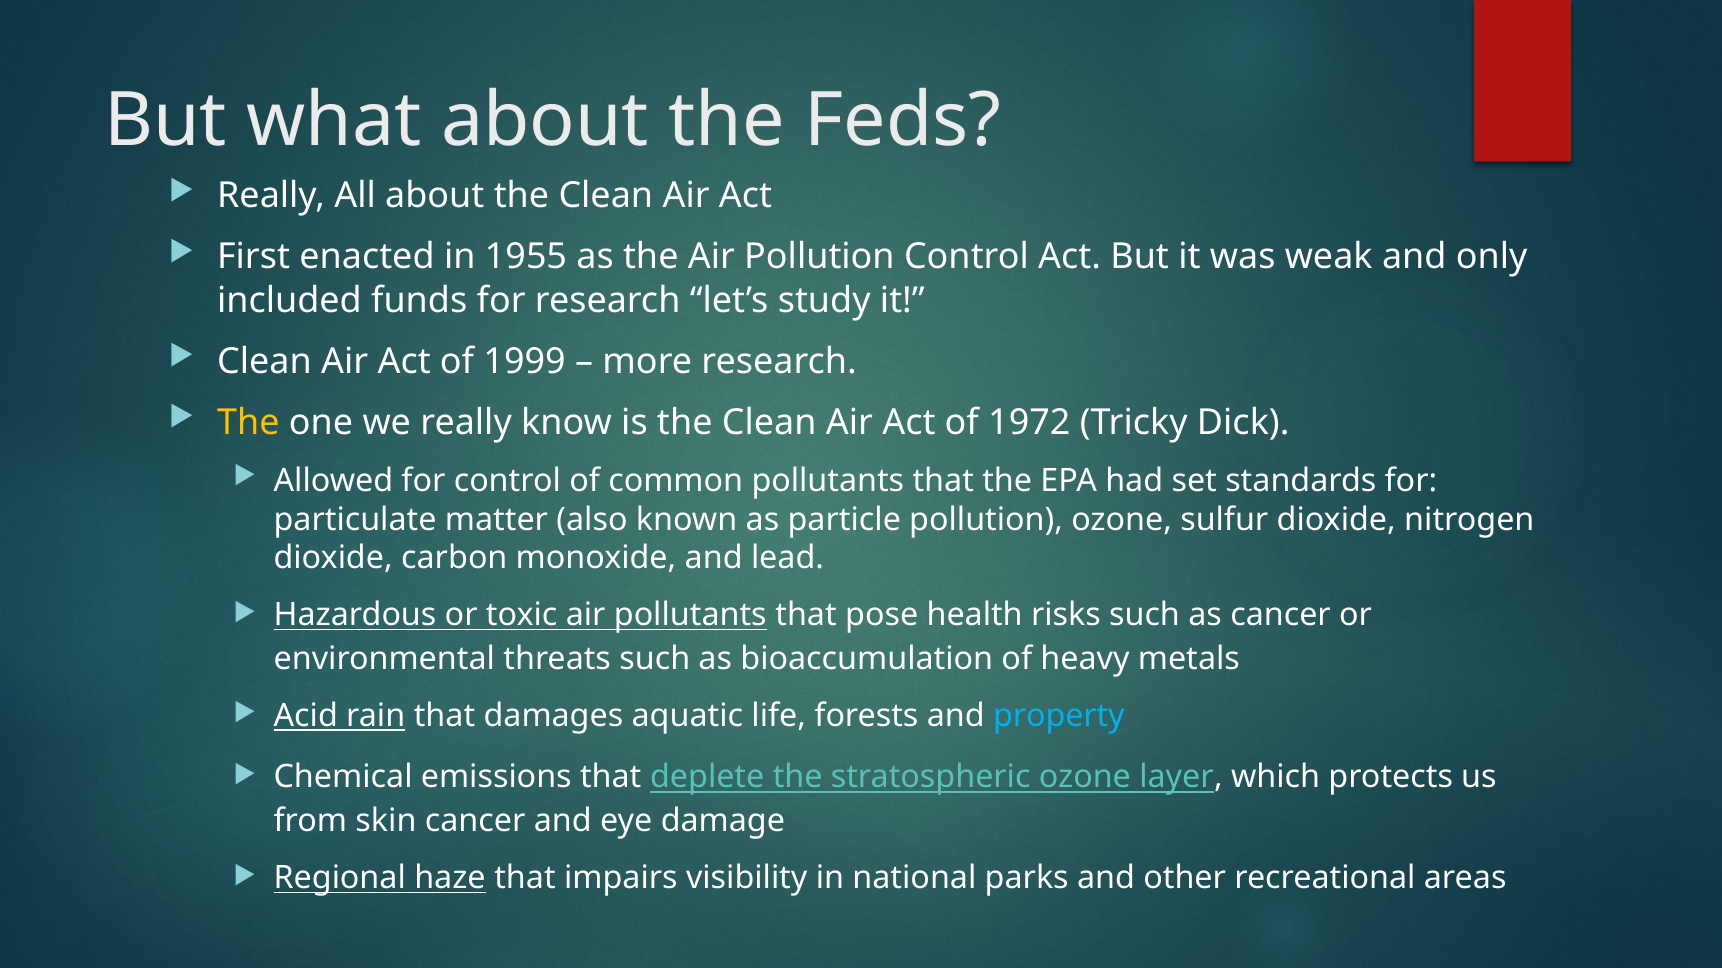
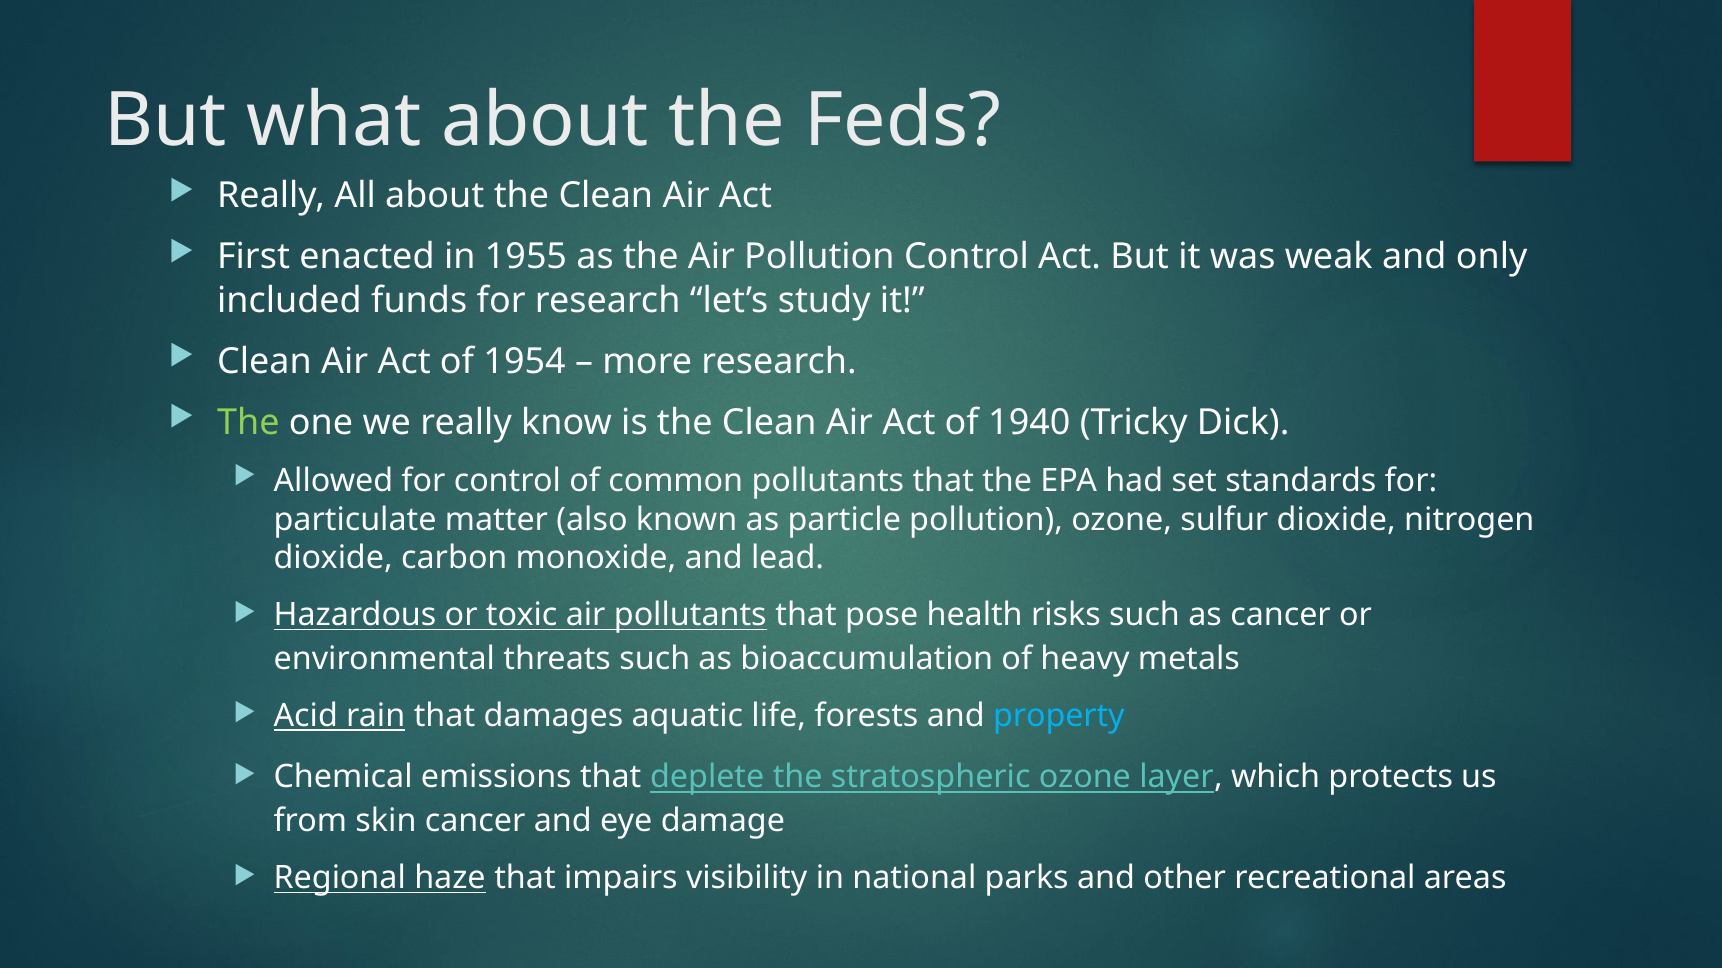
1999: 1999 -> 1954
The at (248, 423) colour: yellow -> light green
1972: 1972 -> 1940
